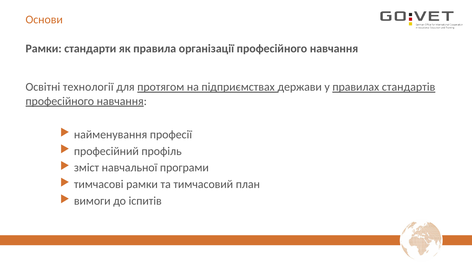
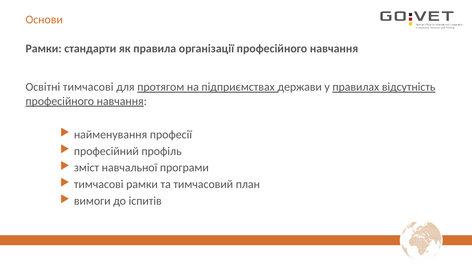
Освітні технології: технології -> тимчасові
стандартів: стандартів -> відсутність
